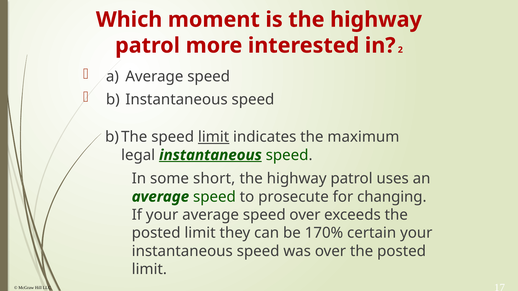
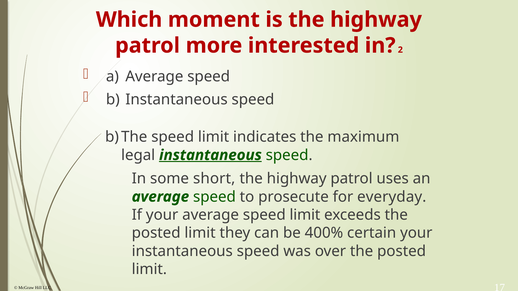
limit at (214, 137) underline: present -> none
changing: changing -> everyday
average speed over: over -> limit
170%: 170% -> 400%
